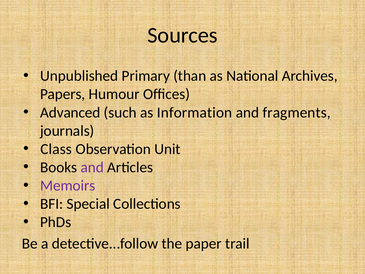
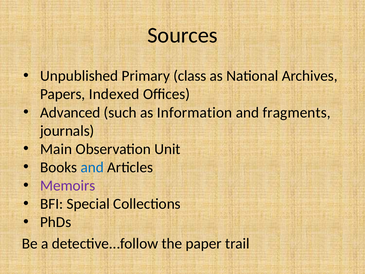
than: than -> class
Humour: Humour -> Indexed
Class: Class -> Main
and at (92, 167) colour: purple -> blue
